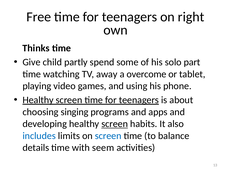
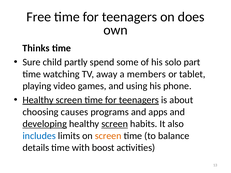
right: right -> does
Give: Give -> Sure
overcome: overcome -> members
singing: singing -> causes
developing underline: none -> present
screen at (108, 136) colour: blue -> orange
seem: seem -> boost
